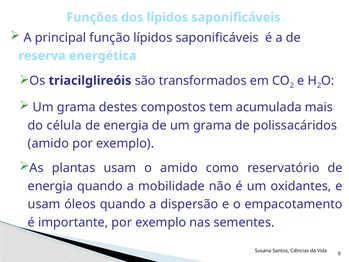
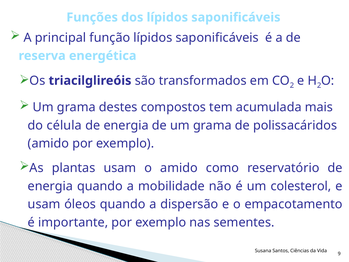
oxidantes: oxidantes -> colesterol
